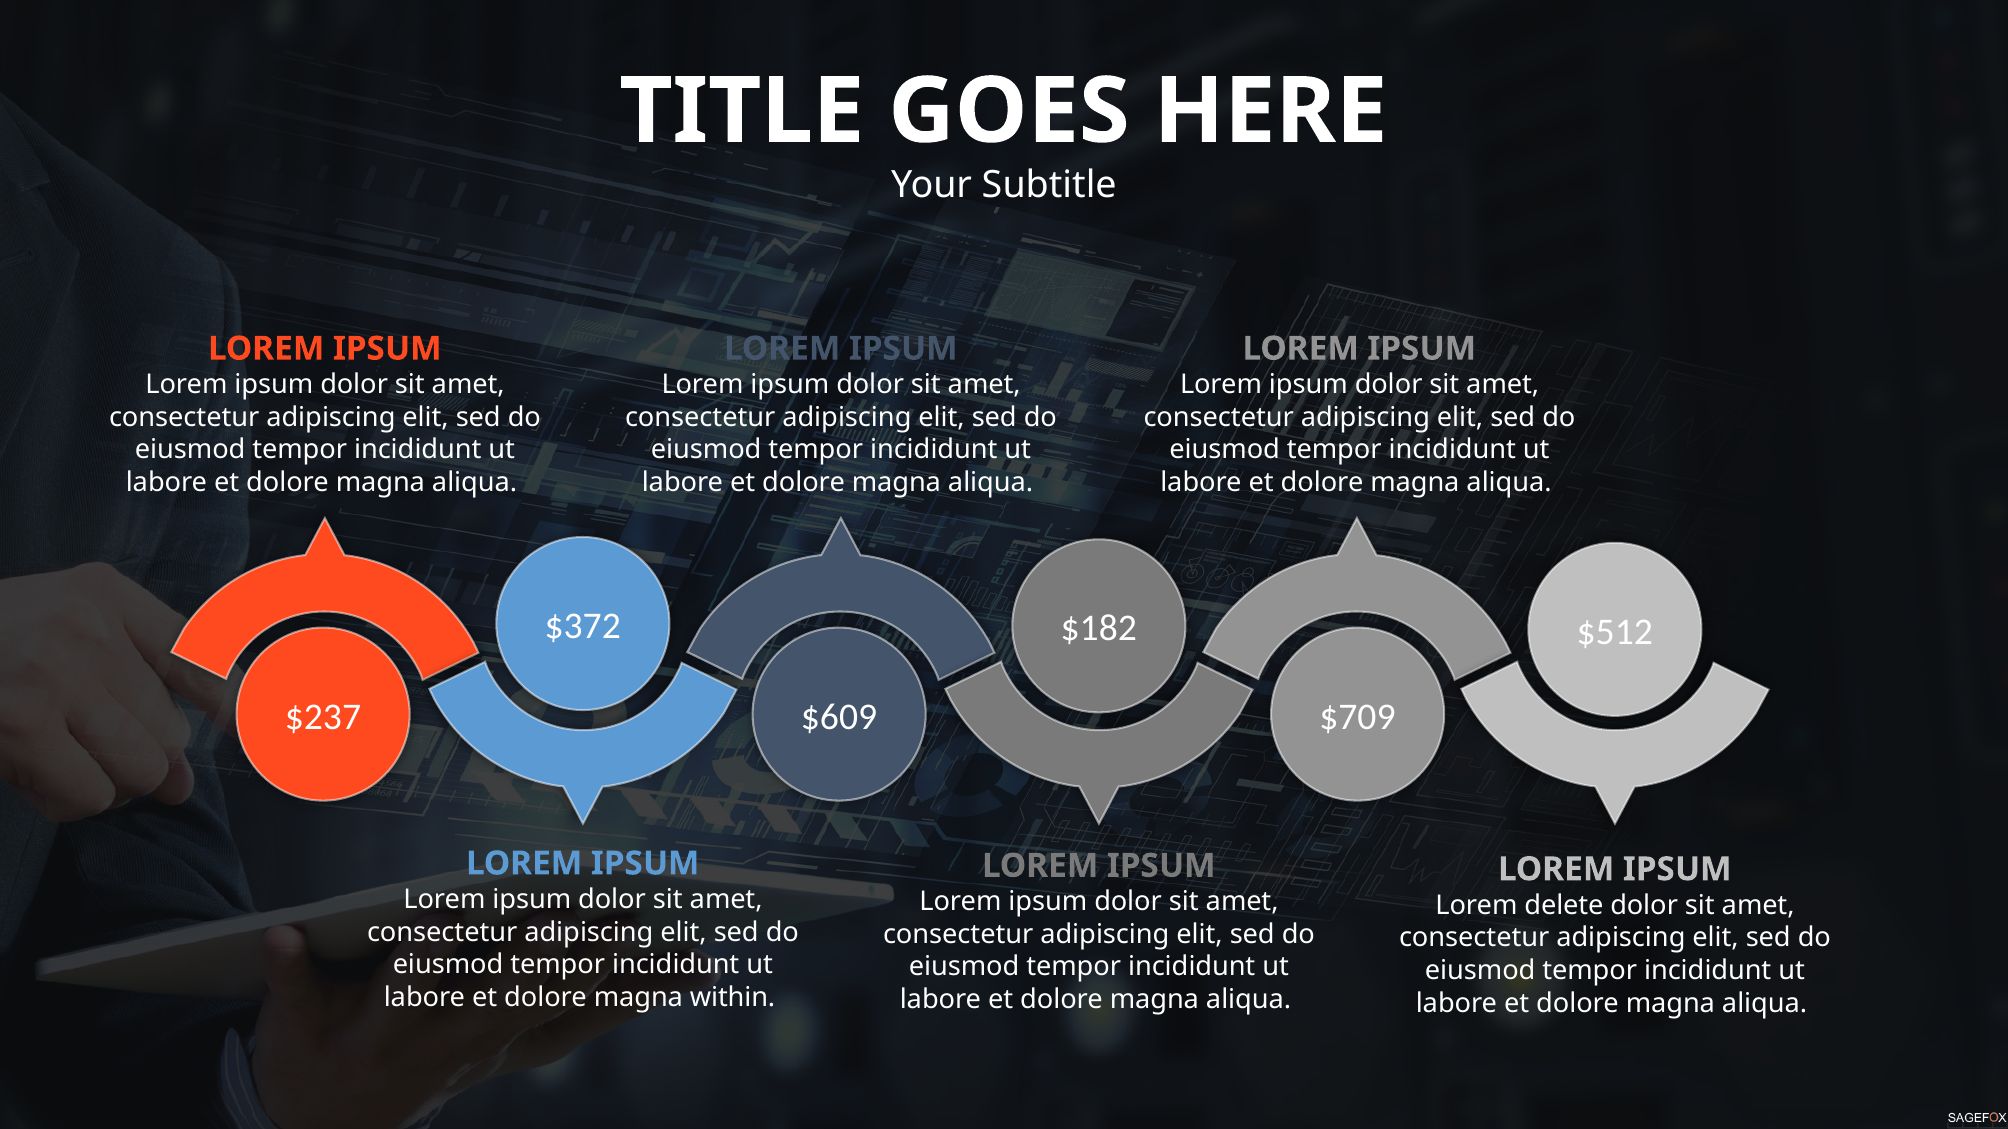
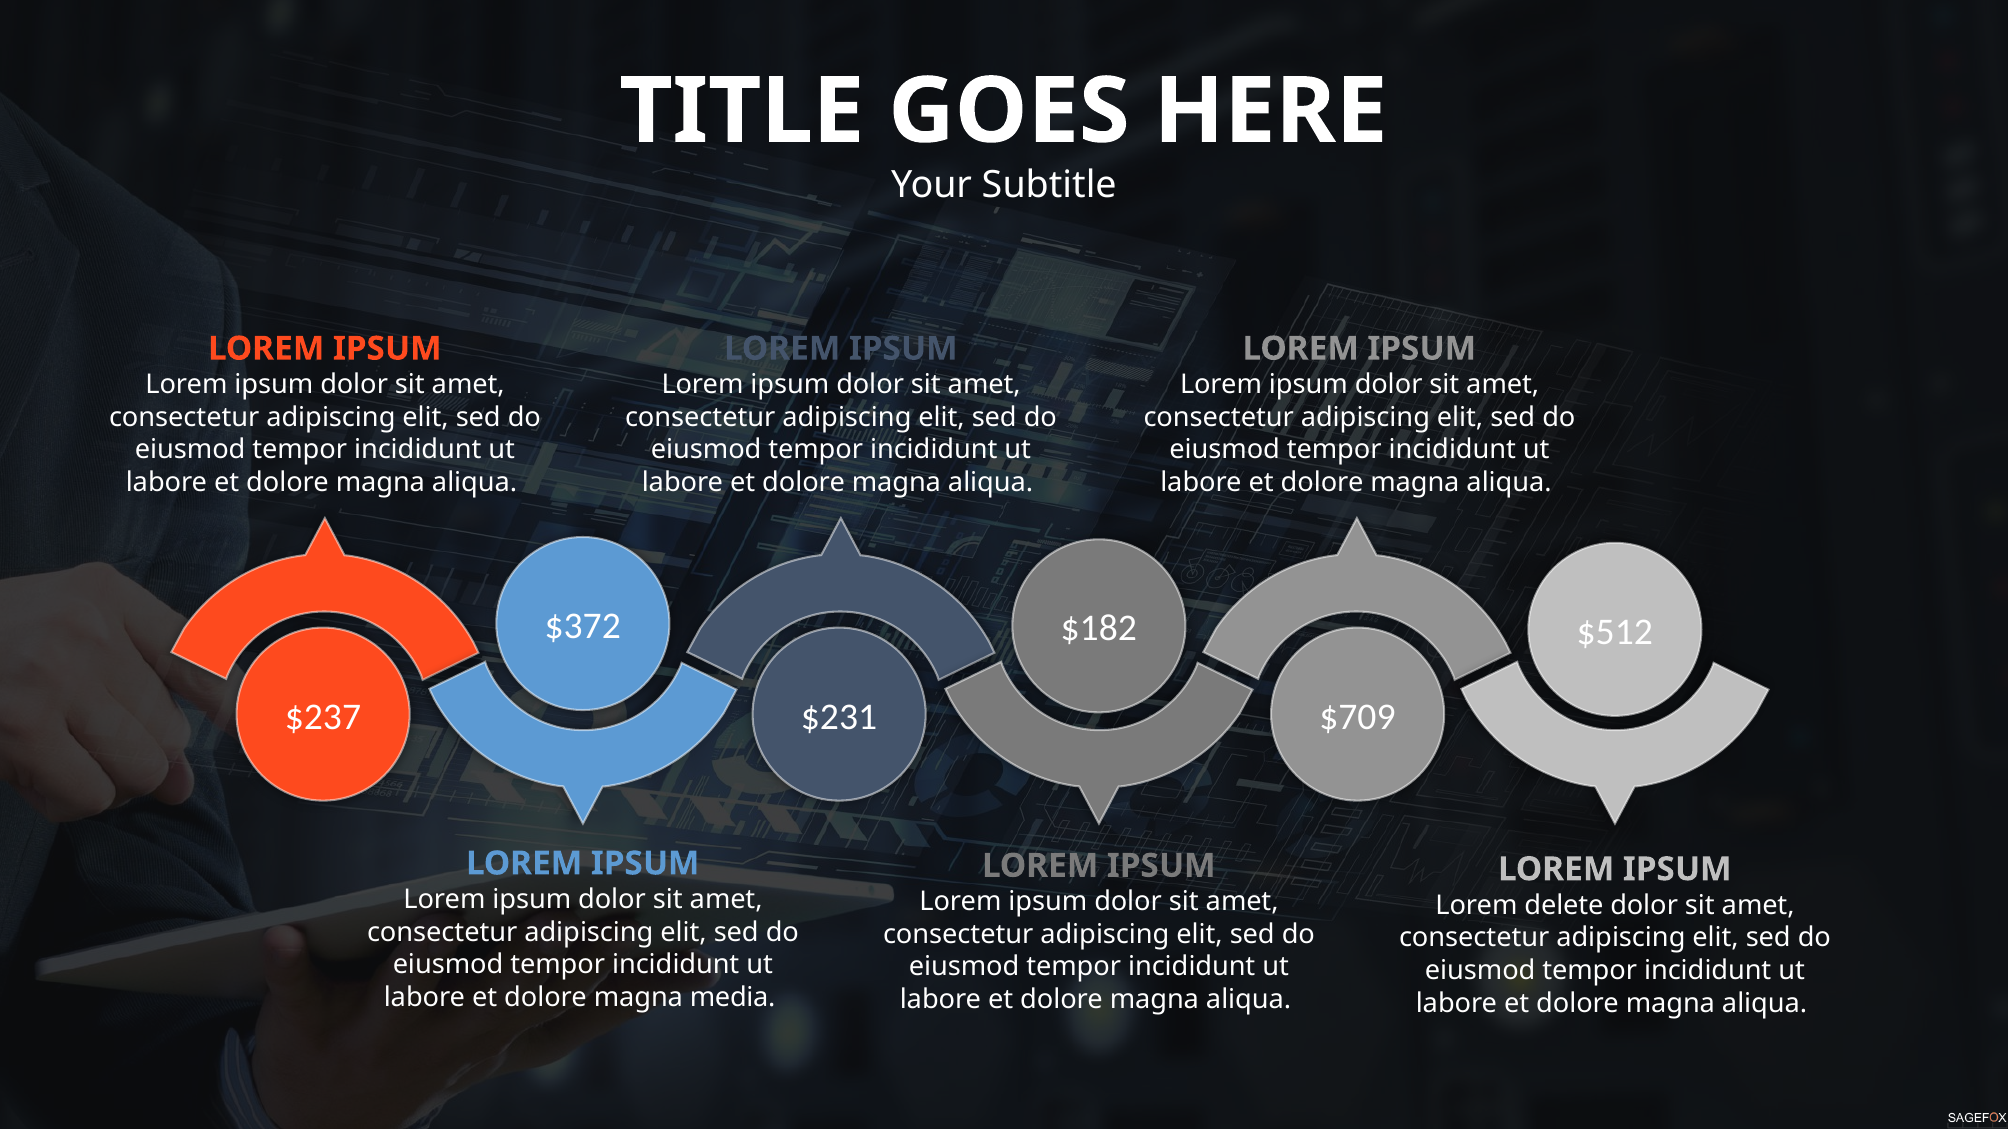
$609: $609 -> $231
within: within -> media
